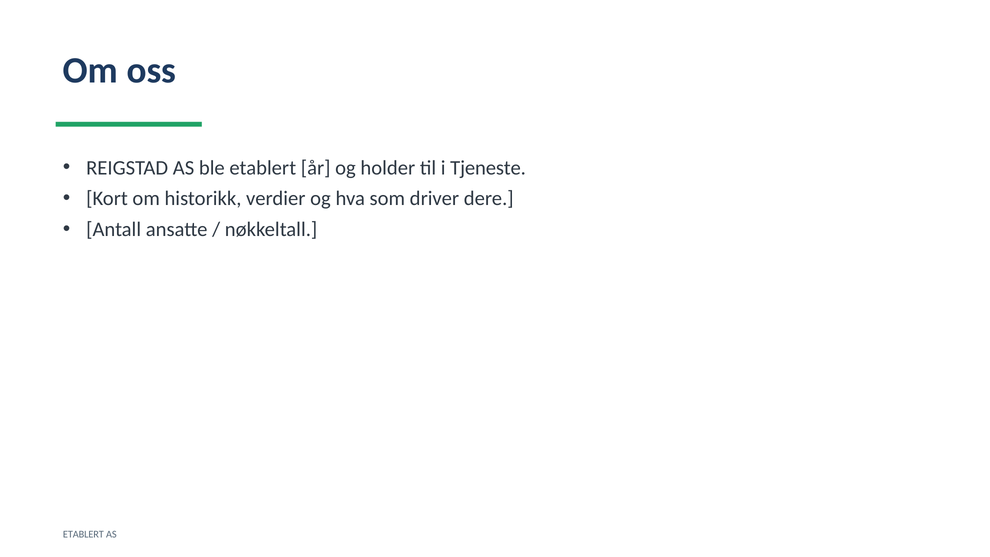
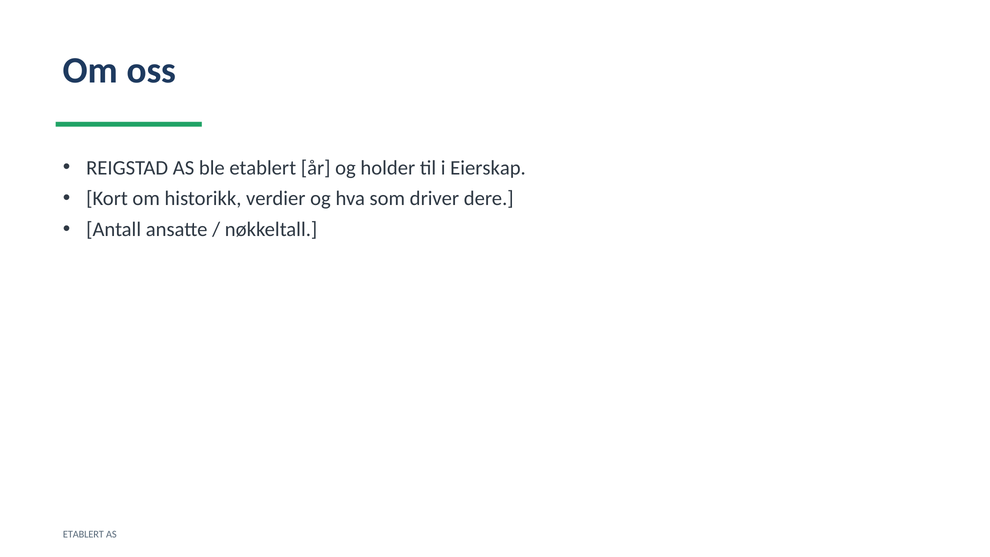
Tjeneste: Tjeneste -> Eierskap
